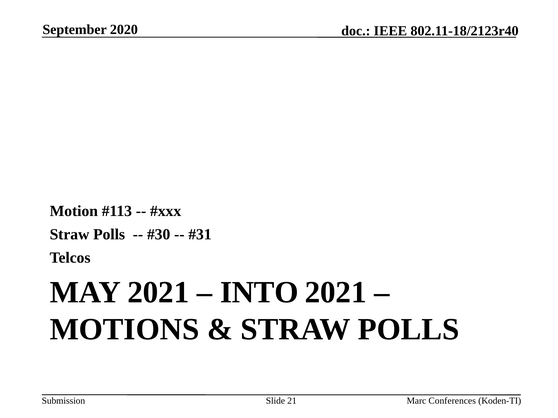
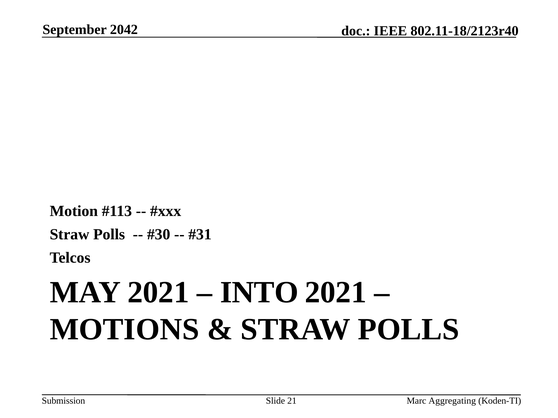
2020: 2020 -> 2042
Conferences: Conferences -> Aggregating
